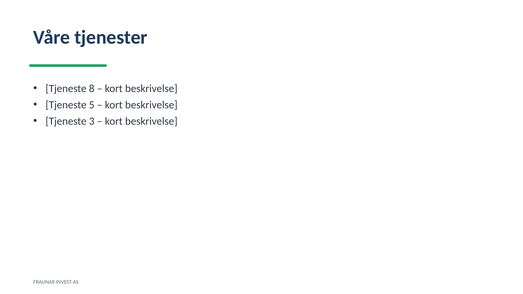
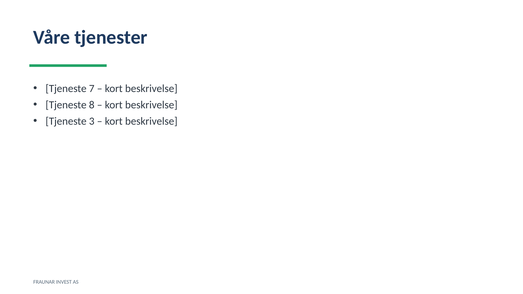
8: 8 -> 7
5: 5 -> 8
